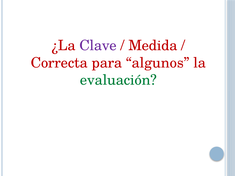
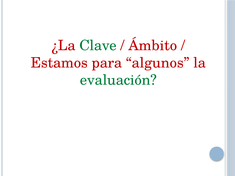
Clave colour: purple -> green
Medida: Medida -> Ámbito
Correcta: Correcta -> Estamos
